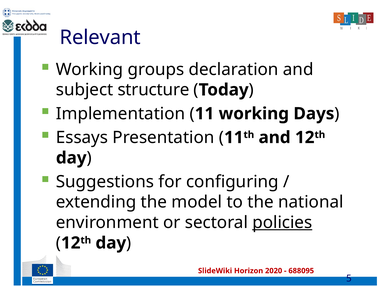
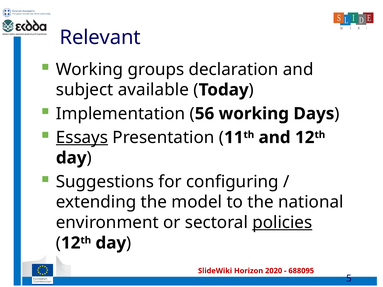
structure: structure -> available
11 at (205, 114): 11 -> 56
Essays underline: none -> present
